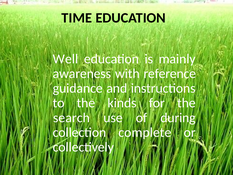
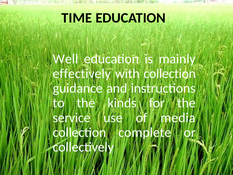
awareness: awareness -> effectively
with reference: reference -> collection
search: search -> service
during: during -> media
